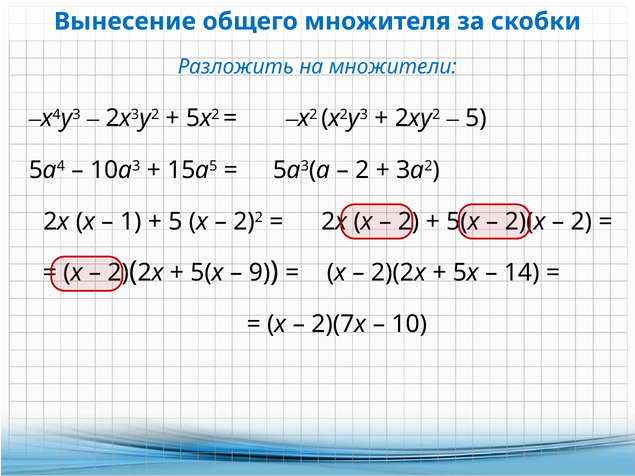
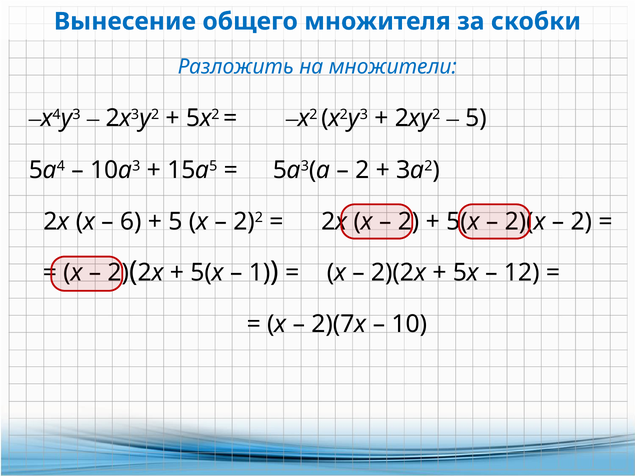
1: 1 -> 6
9: 9 -> 1
14: 14 -> 12
